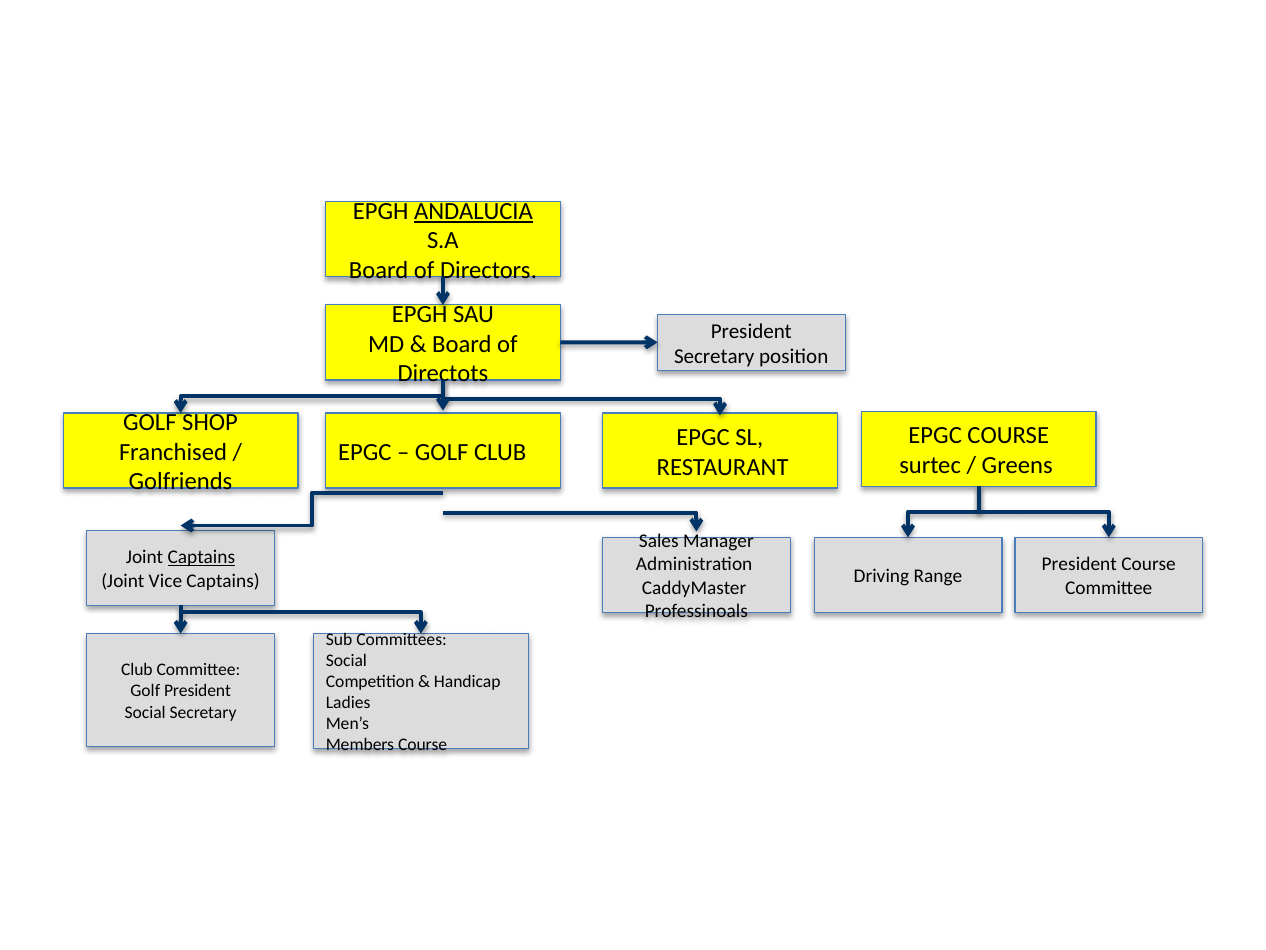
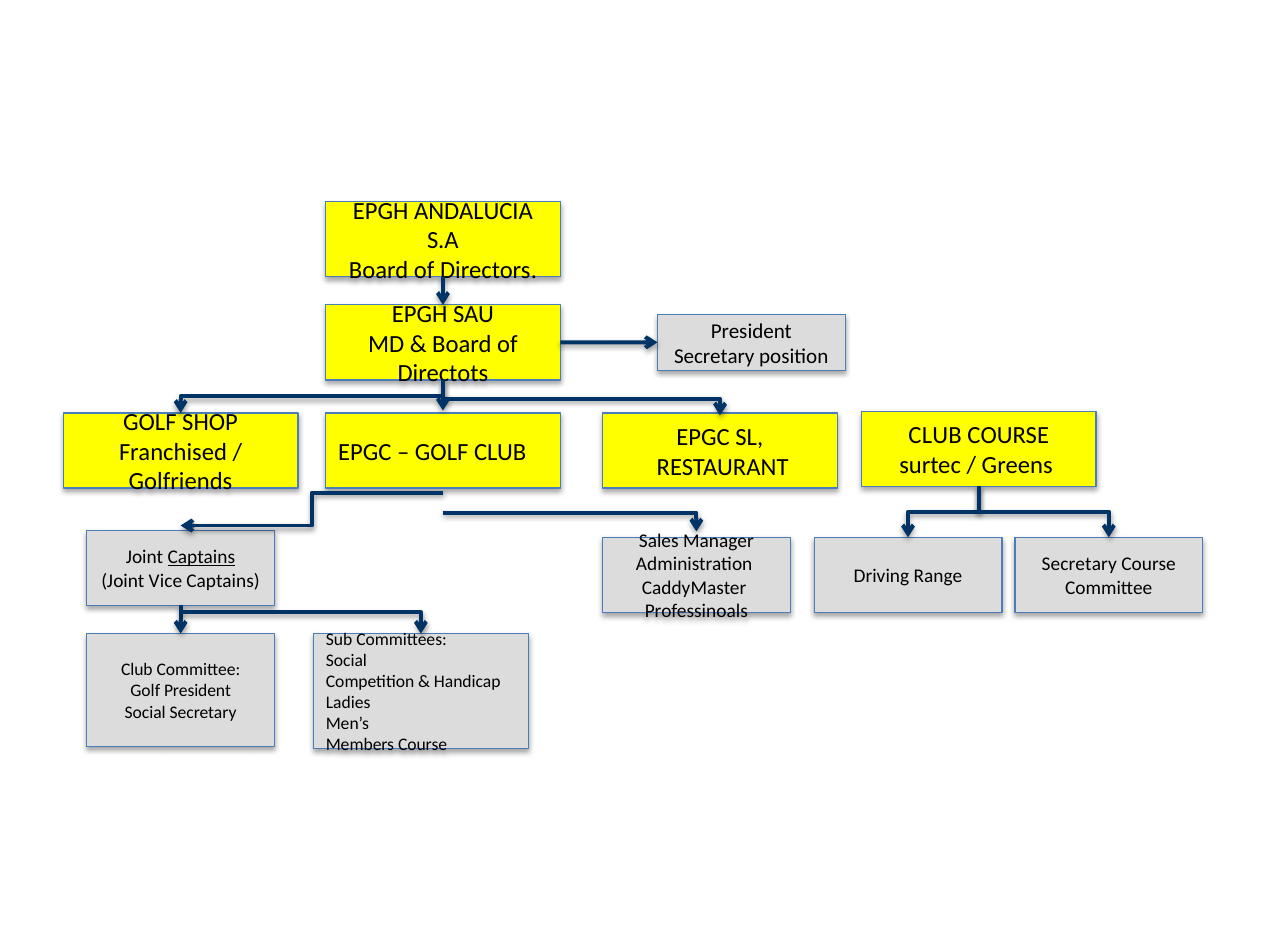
ANDALUCIA underline: present -> none
EPGC at (935, 435): EPGC -> CLUB
President at (1079, 564): President -> Secretary
